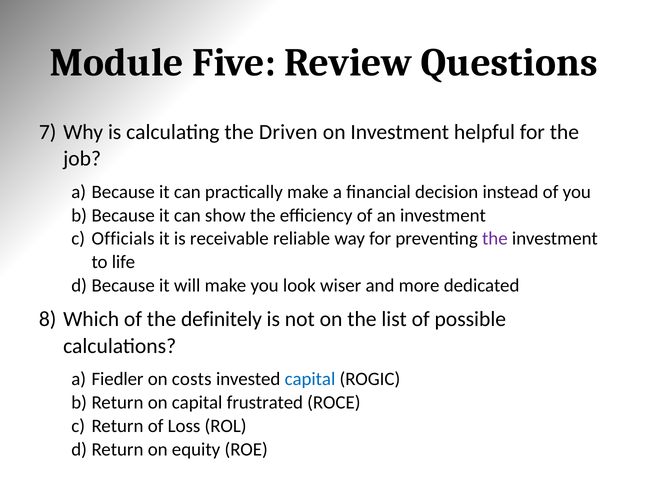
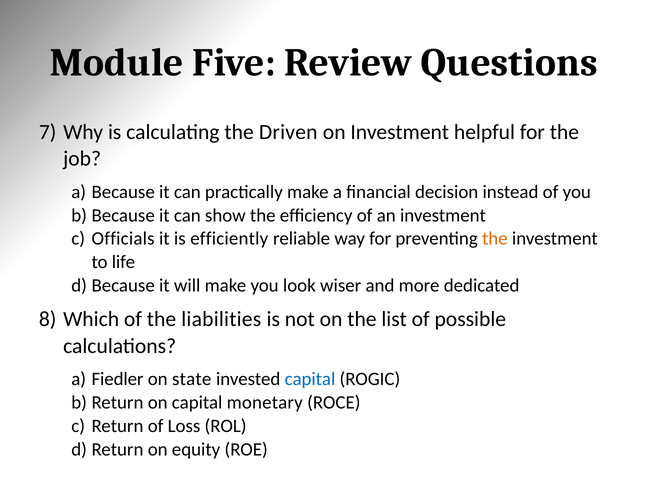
receivable: receivable -> efficiently
the at (495, 239) colour: purple -> orange
definitely: definitely -> liabilities
costs: costs -> state
frustrated: frustrated -> monetary
